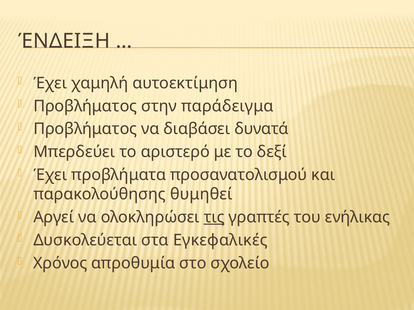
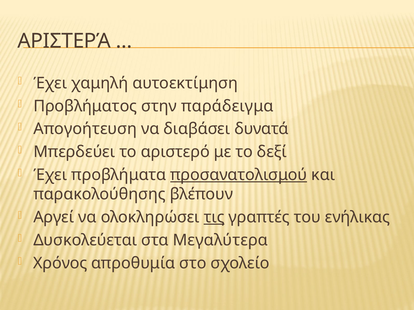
ΈΝΔΕΙΞΗ: ΈΝΔΕΙΞΗ -> ΑΡΙΣΤΕΡΆ
Προβλήματος at (85, 129): Προβλήματος -> Απογοήτευση
προσανατολισμού underline: none -> present
θυμηθεί: θυμηθεί -> βλέπουν
Εγκεφαλικές: Εγκεφαλικές -> Μεγαλύτερα
